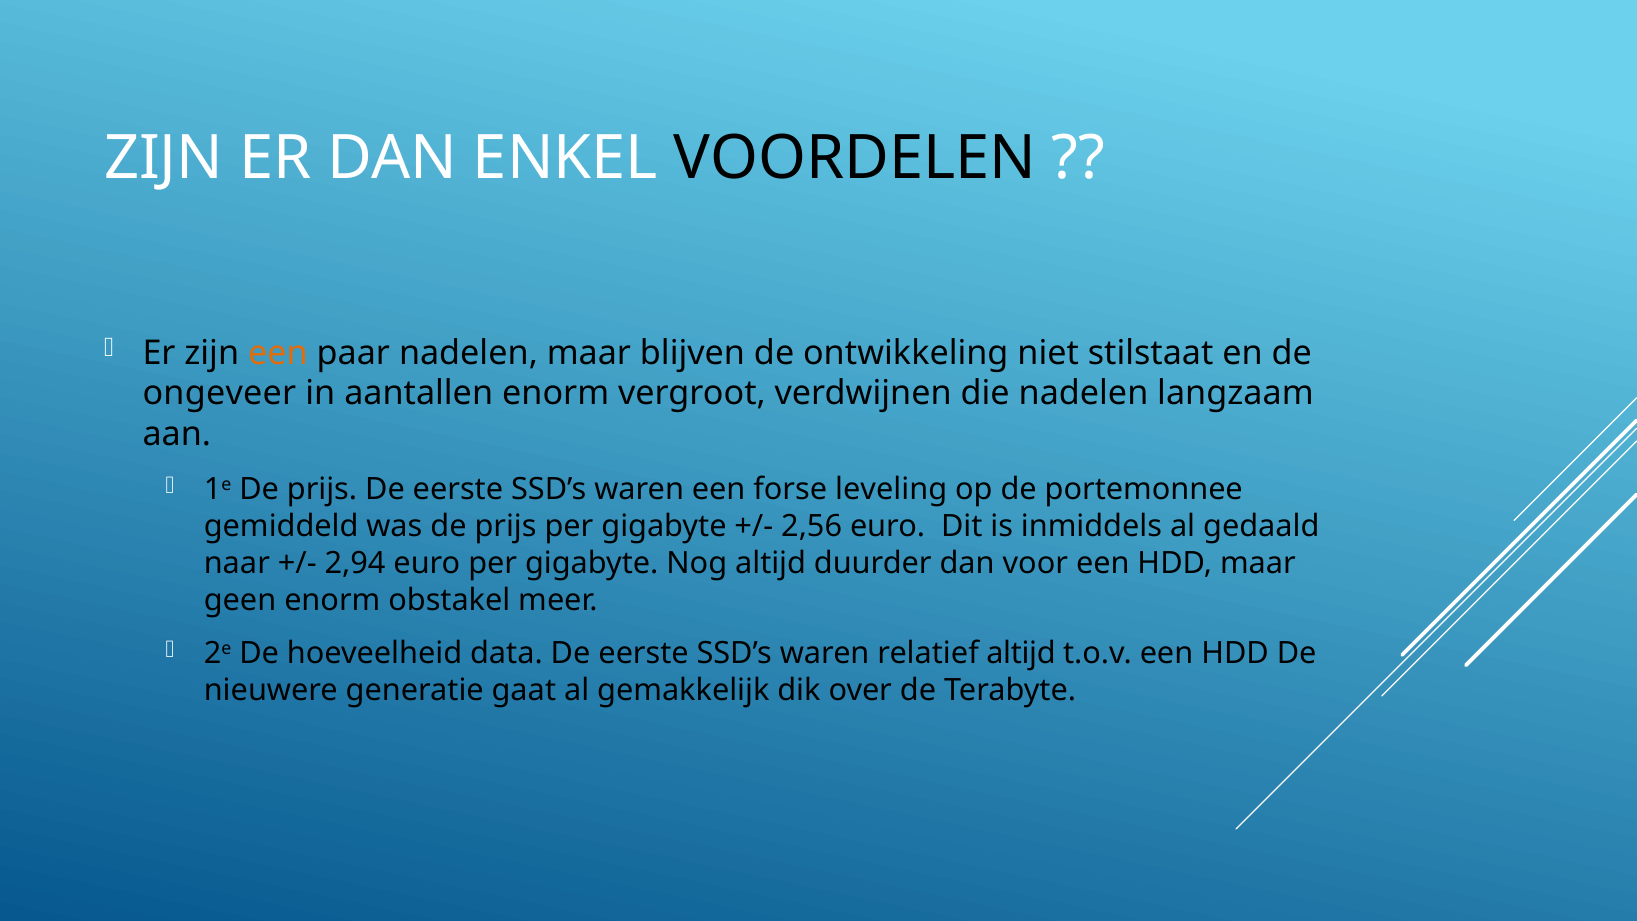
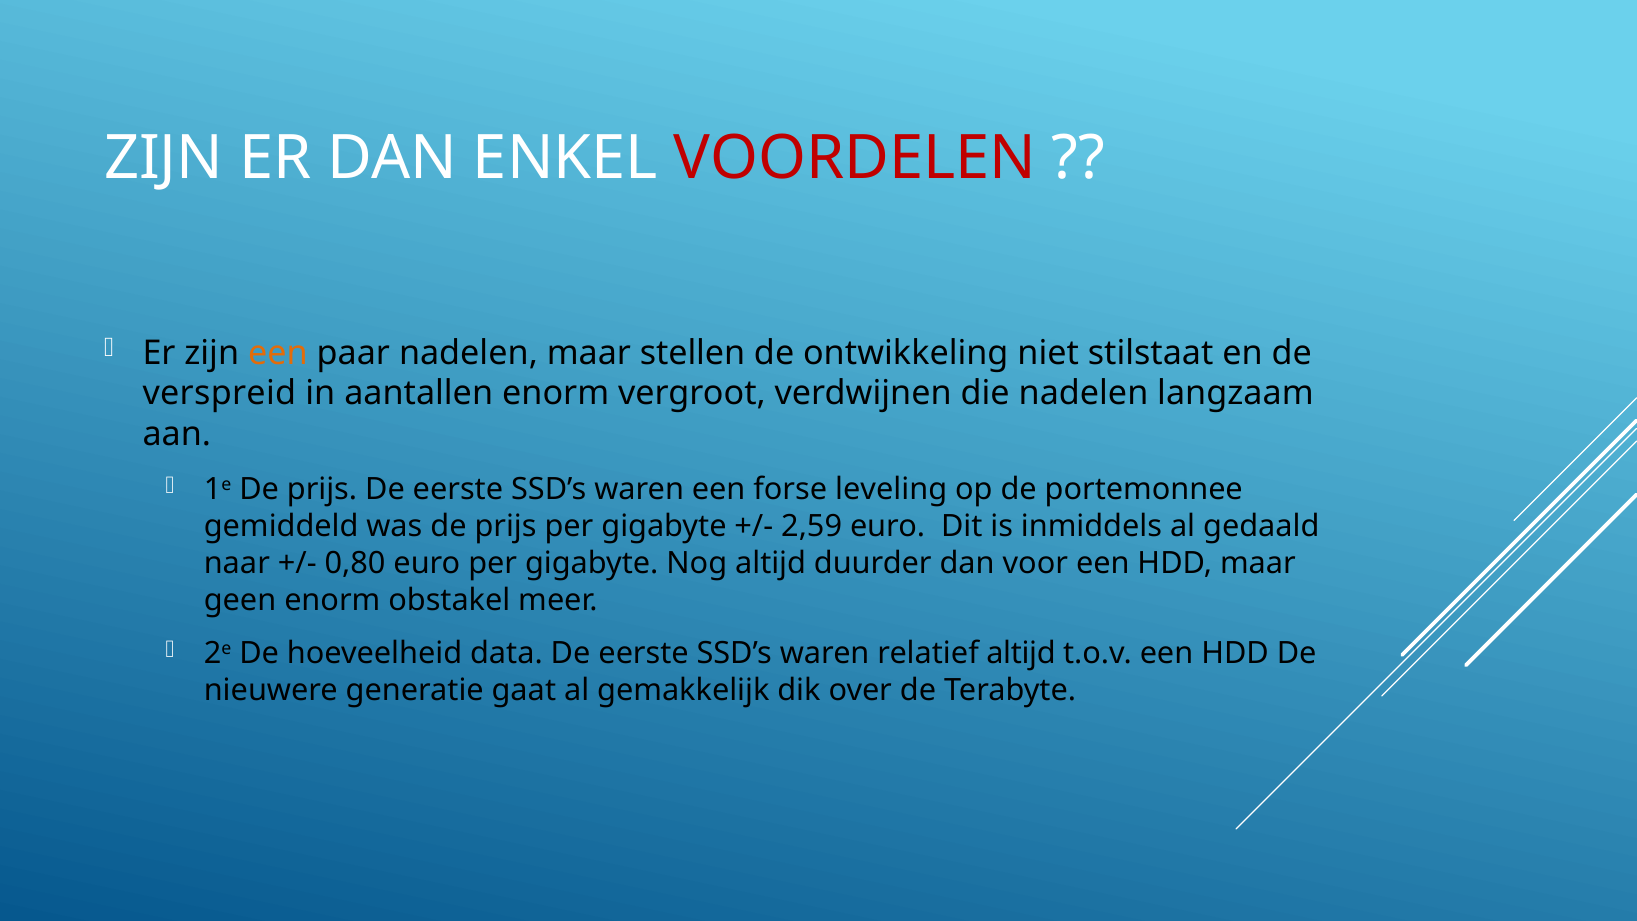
VOORDELEN colour: black -> red
blijven: blijven -> stellen
ongeveer: ongeveer -> verspreid
2,56: 2,56 -> 2,59
2,94: 2,94 -> 0,80
